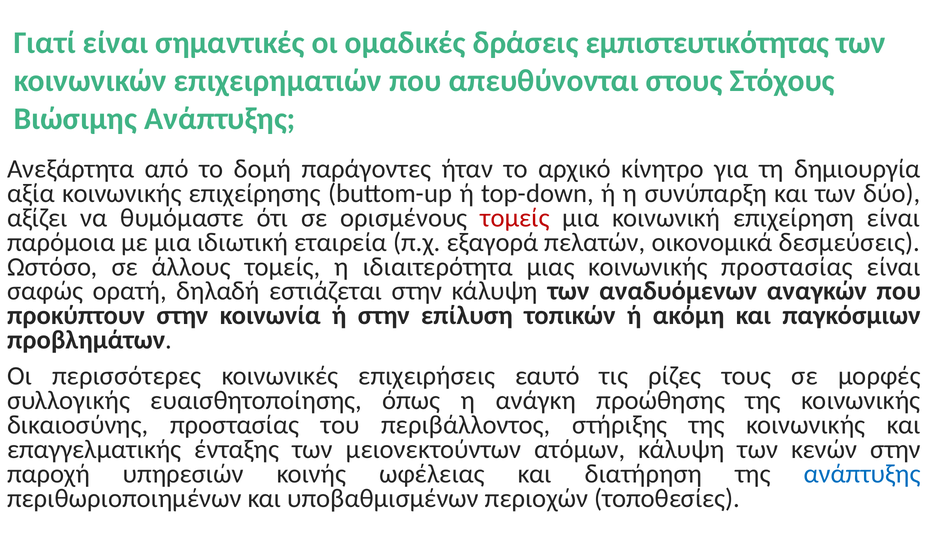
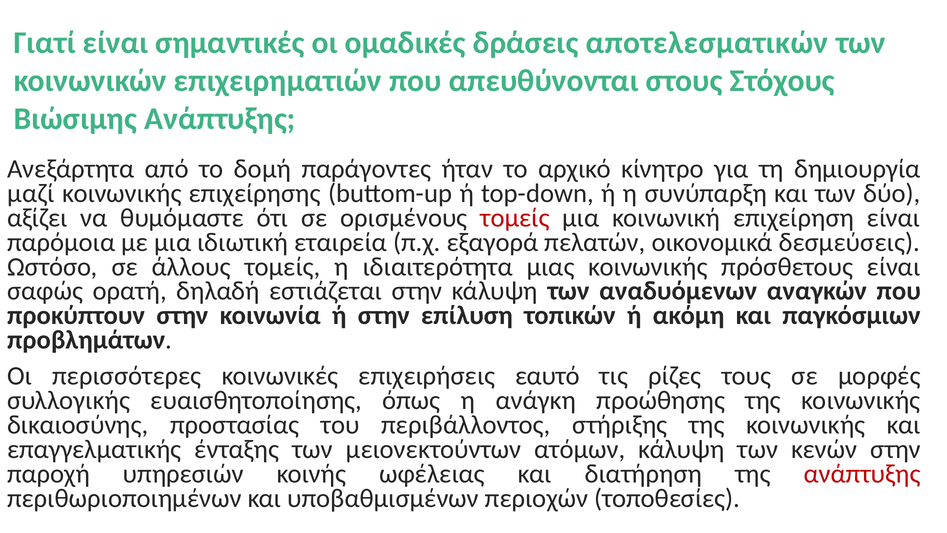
εμπιστευτικότητας: εμπιστευτικότητας -> αποτελεσματικών
αξία: αξία -> μαζί
κοινωνικής προστασίας: προστασίας -> πρόσθετους
ανάπτυξης at (862, 474) colour: blue -> red
